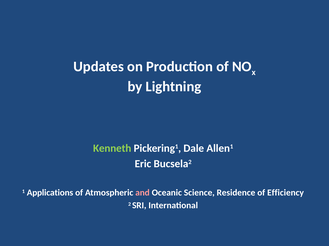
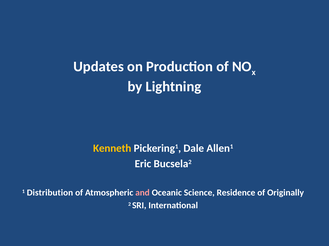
Kenneth colour: light green -> yellow
Applications: Applications -> Distribution
Efficiency: Efficiency -> Originally
